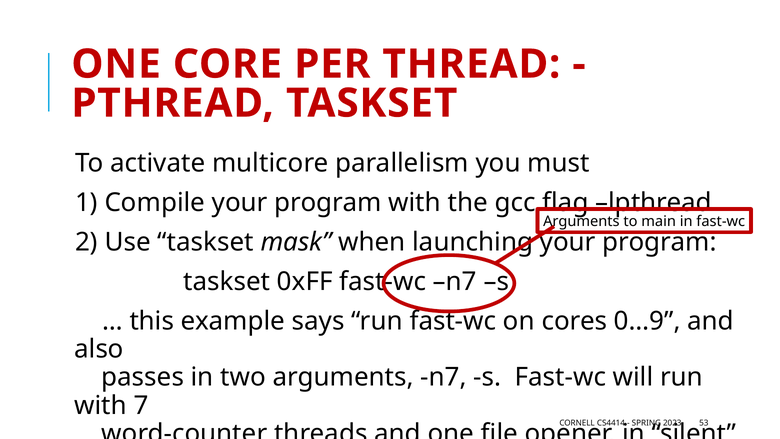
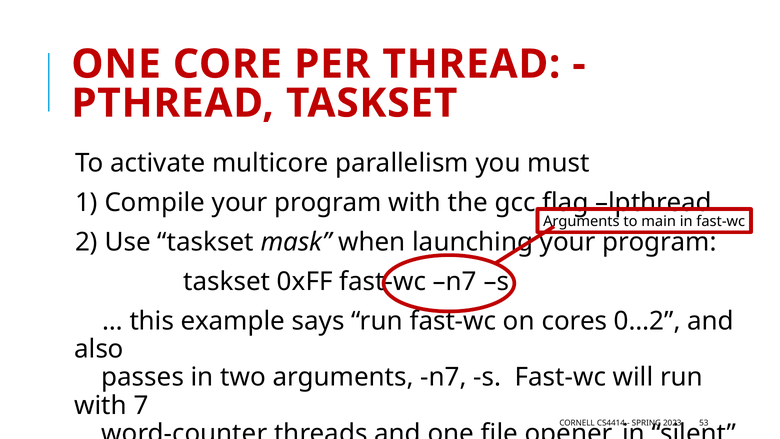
0…9: 0…9 -> 0…2
